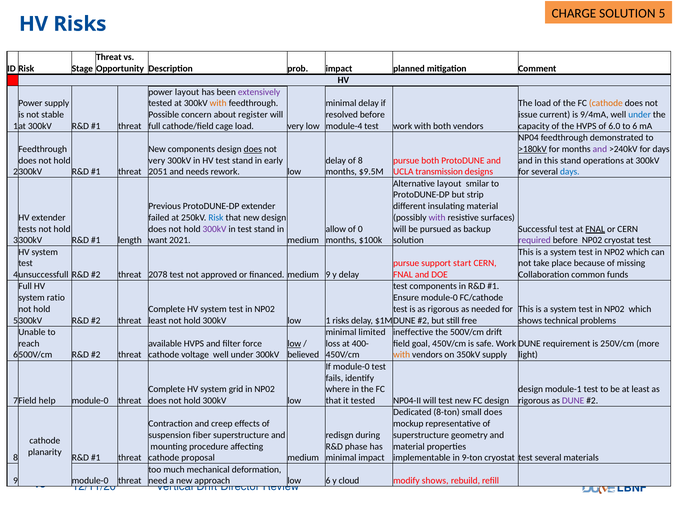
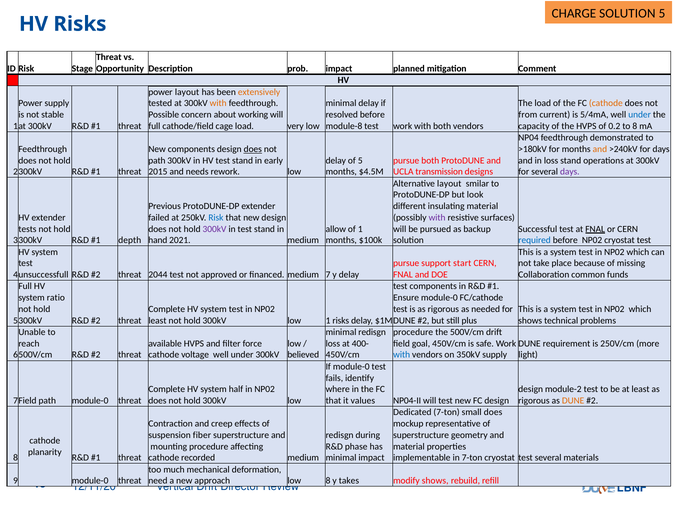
extensively colour: purple -> orange
register: register -> working
issue: issue -> from
9/4mA: 9/4mA -> 5/4mA
module-4: module-4 -> module-8
6.0: 6.0 -> 0.2
to 6: 6 -> 8
>180kV underline: present -> none
and at (600, 149) colour: purple -> orange
very at (157, 161): very -> path
of 8: 8 -> 5
in this: this -> loss
2051: 2051 -> 2015
$9.5M: $9.5M -> $4.5M
days at (570, 172) colour: blue -> purple
strip: strip -> look
of 0: 0 -> 1
length: length -> depth
want: want -> hand
required colour: purple -> blue
2078: 2078 -> 2044
medium 9: 9 -> 7
free: free -> plus
minimal limited: limited -> redisgn
ineffective at (413, 332): ineffective -> procedure
low at (294, 344) underline: present -> none
with at (402, 355) colour: orange -> blue
grid: grid -> half
module-1: module-1 -> module-2
help at (47, 401): help -> path
it tested: tested -> values
DUNE at (573, 401) colour: purple -> orange
Dedicated 8-ton: 8-ton -> 7-ton
proposal: proposal -> recorded
in 9-ton: 9-ton -> 7-ton
6 at (328, 481): 6 -> 8
cloud: cloud -> takes
